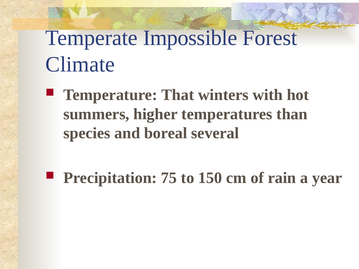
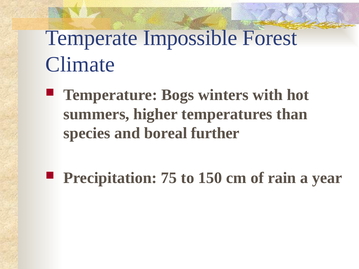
That: That -> Bogs
several: several -> further
